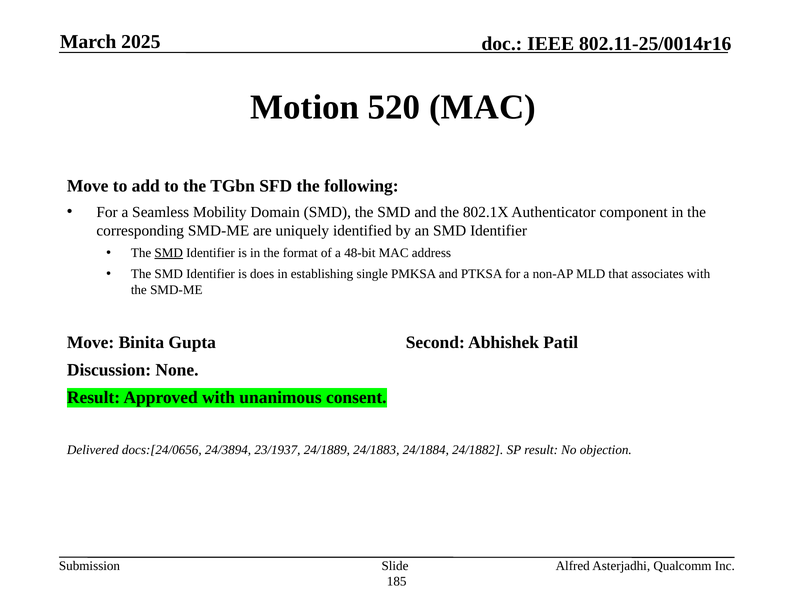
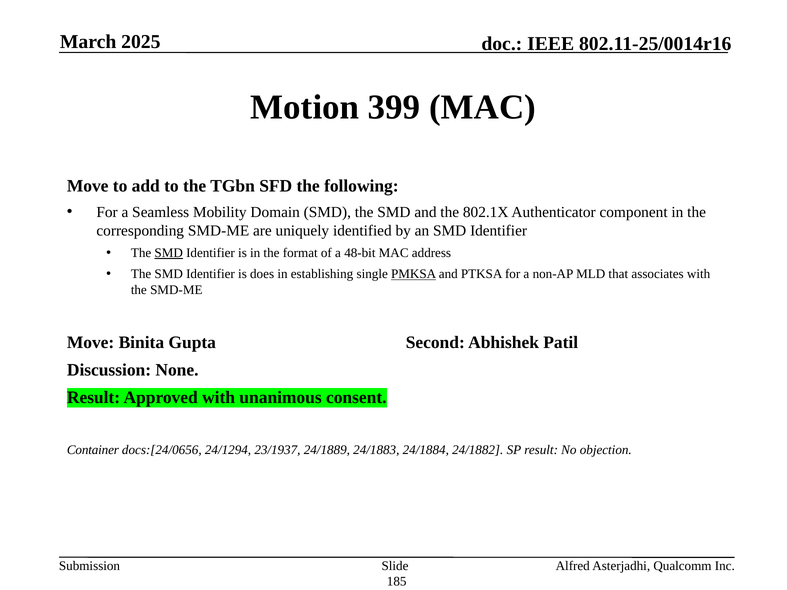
520: 520 -> 399
PMKSA underline: none -> present
Delivered: Delivered -> Container
24/3894: 24/3894 -> 24/1294
